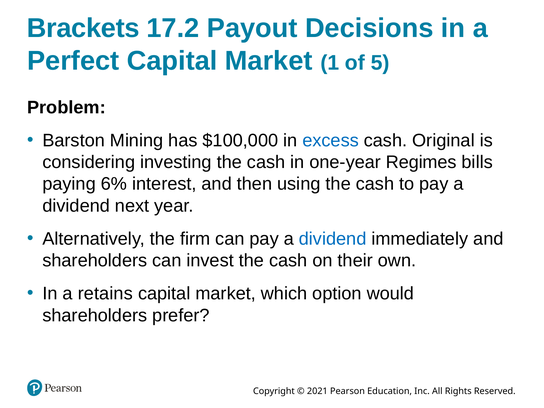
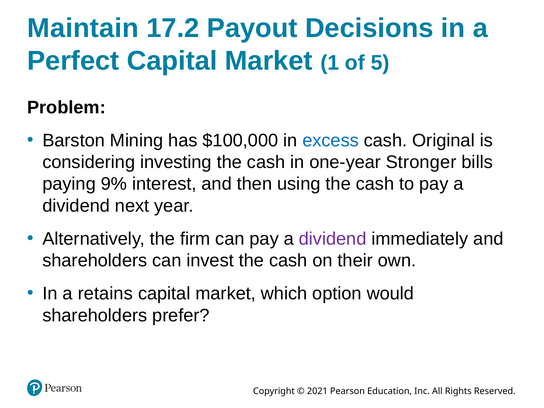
Brackets: Brackets -> Maintain
Regimes: Regimes -> Stronger
6%: 6% -> 9%
dividend at (333, 239) colour: blue -> purple
